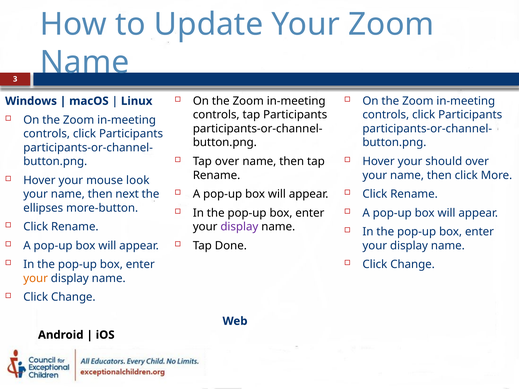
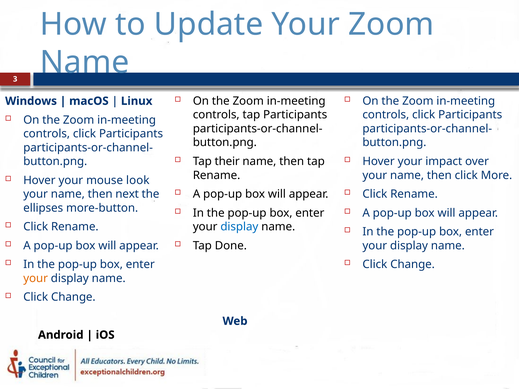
Tap over: over -> their
should: should -> impact
display at (239, 227) colour: purple -> blue
